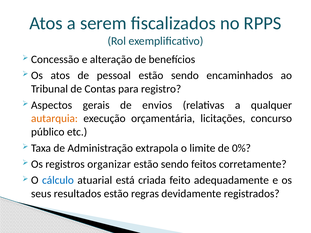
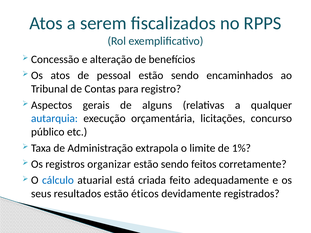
envios: envios -> alguns
autarquia colour: orange -> blue
0%: 0% -> 1%
regras: regras -> éticos
